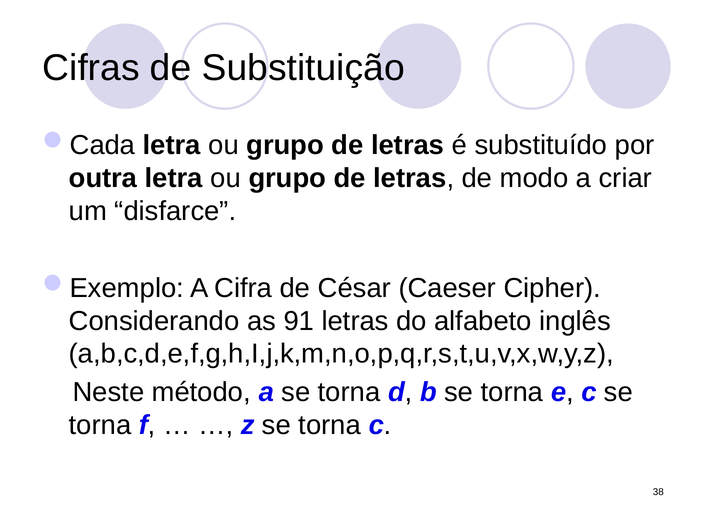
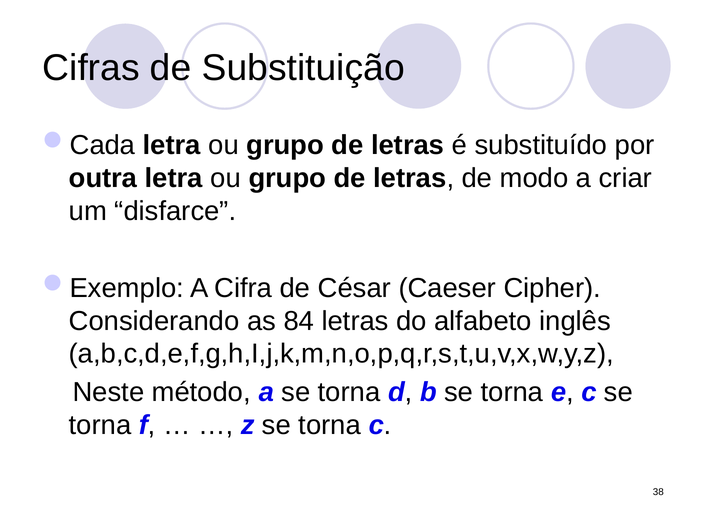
91: 91 -> 84
